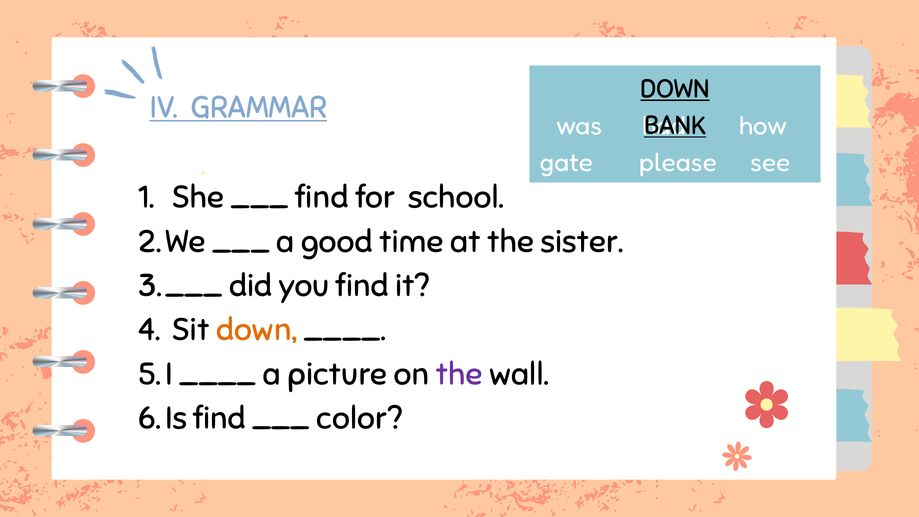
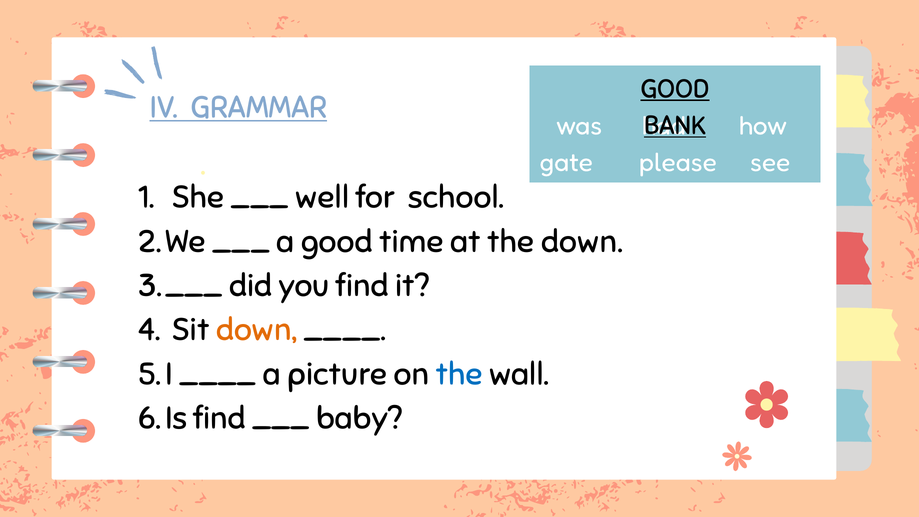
DOWN at (675, 89): DOWN -> GOOD
find at (322, 197): find -> well
the sister: sister -> down
the at (459, 374) colour: purple -> blue
color: color -> baby
